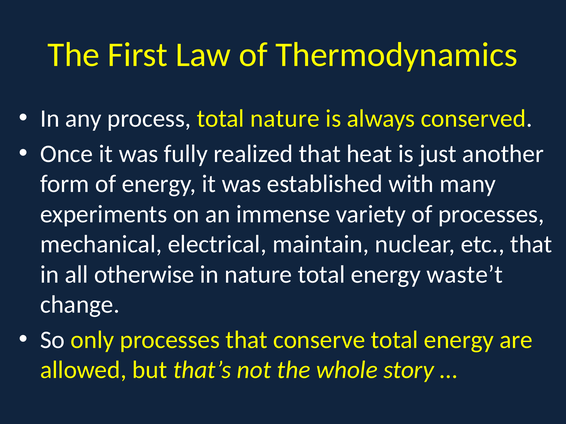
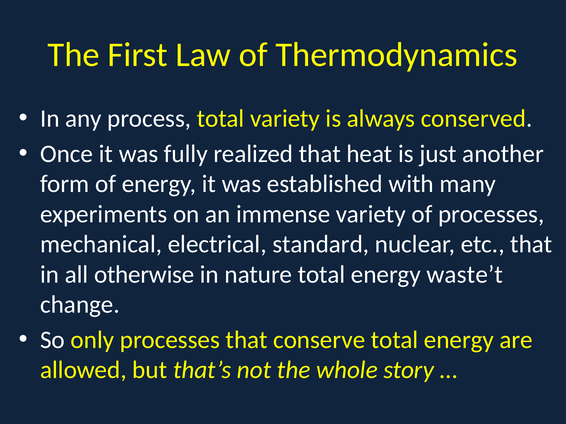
total nature: nature -> variety
maintain: maintain -> standard
